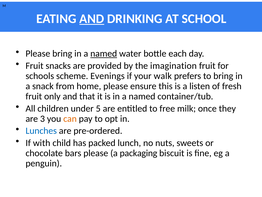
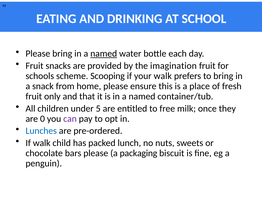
AND at (92, 19) underline: present -> none
Evenings: Evenings -> Scooping
listen: listen -> place
3: 3 -> 0
can colour: orange -> purple
If with: with -> walk
